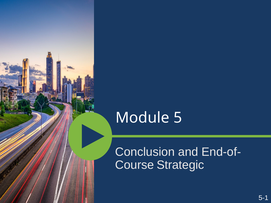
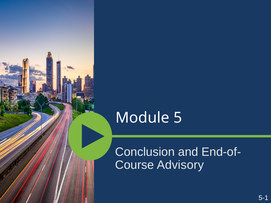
Strategic: Strategic -> Advisory
